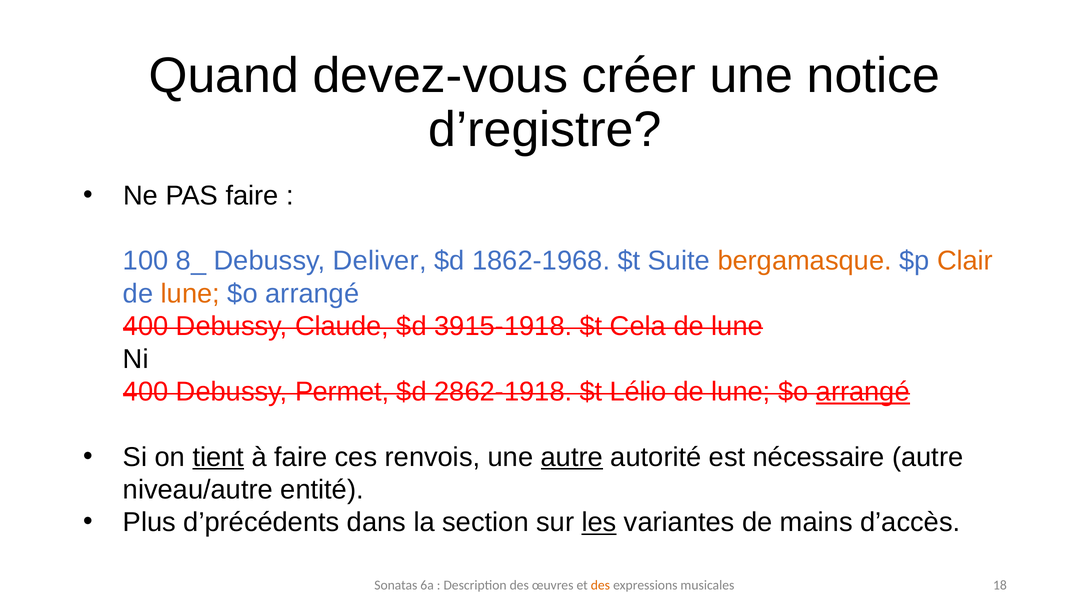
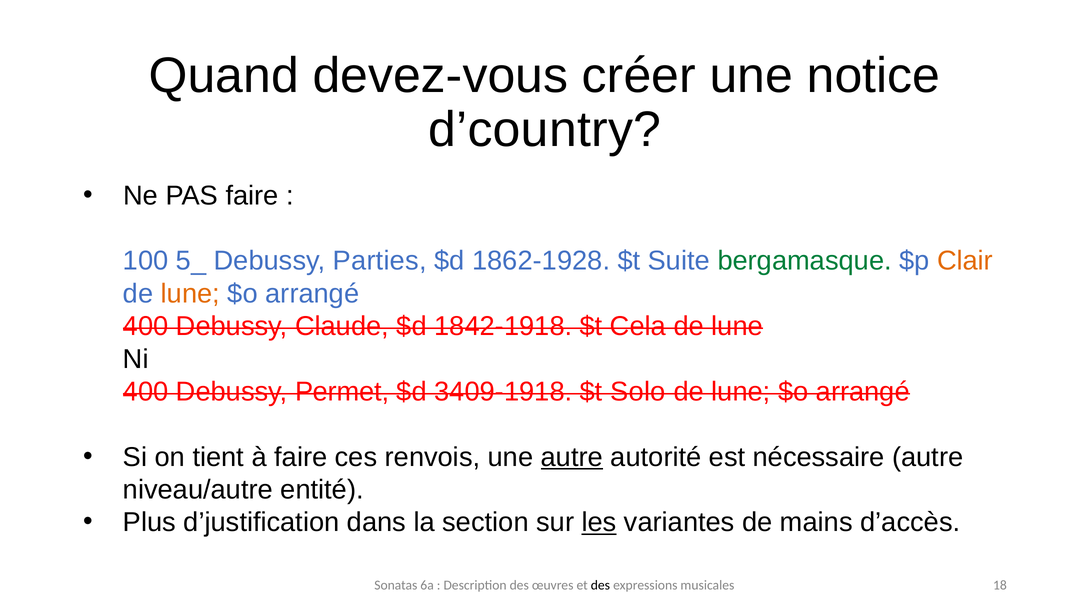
d’registre: d’registre -> d’country
8_: 8_ -> 5_
Deliver: Deliver -> Parties
1862-1968: 1862-1968 -> 1862-1928
bergamasque colour: orange -> green
3915-1918: 3915-1918 -> 1842-1918
2862-1918: 2862-1918 -> 3409-1918
Lélio: Lélio -> Solo
arrangé at (863, 392) underline: present -> none
tient underline: present -> none
d’précédents: d’précédents -> d’justification
des at (600, 585) colour: orange -> black
